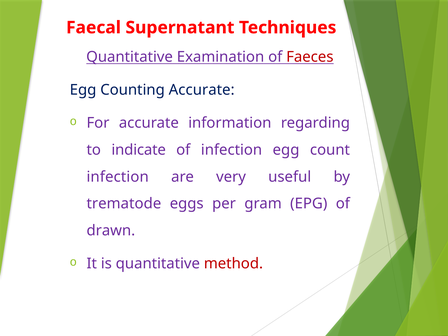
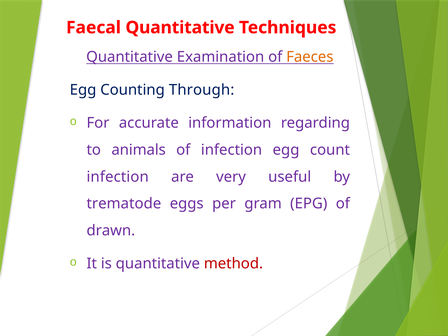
Faecal Supernatant: Supernatant -> Quantitative
Faeces colour: red -> orange
Counting Accurate: Accurate -> Through
indicate: indicate -> animals
